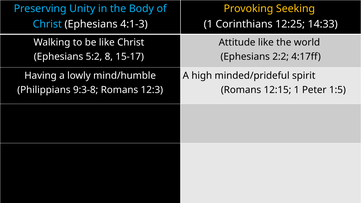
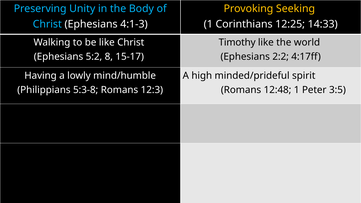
Attitude: Attitude -> Timothy
9:3-8: 9:3-8 -> 5:3-8
12:15: 12:15 -> 12:48
1:5: 1:5 -> 3:5
